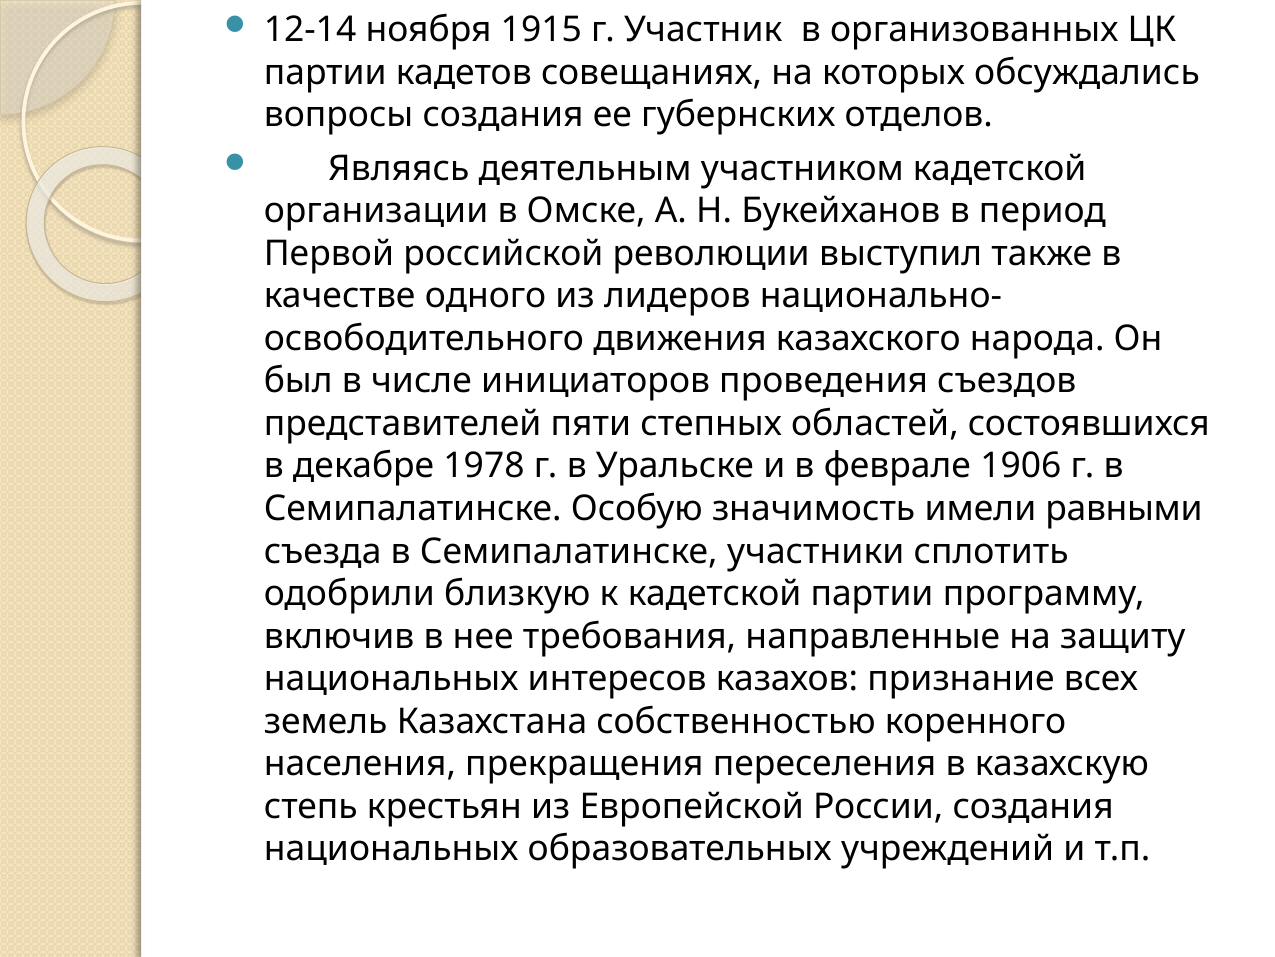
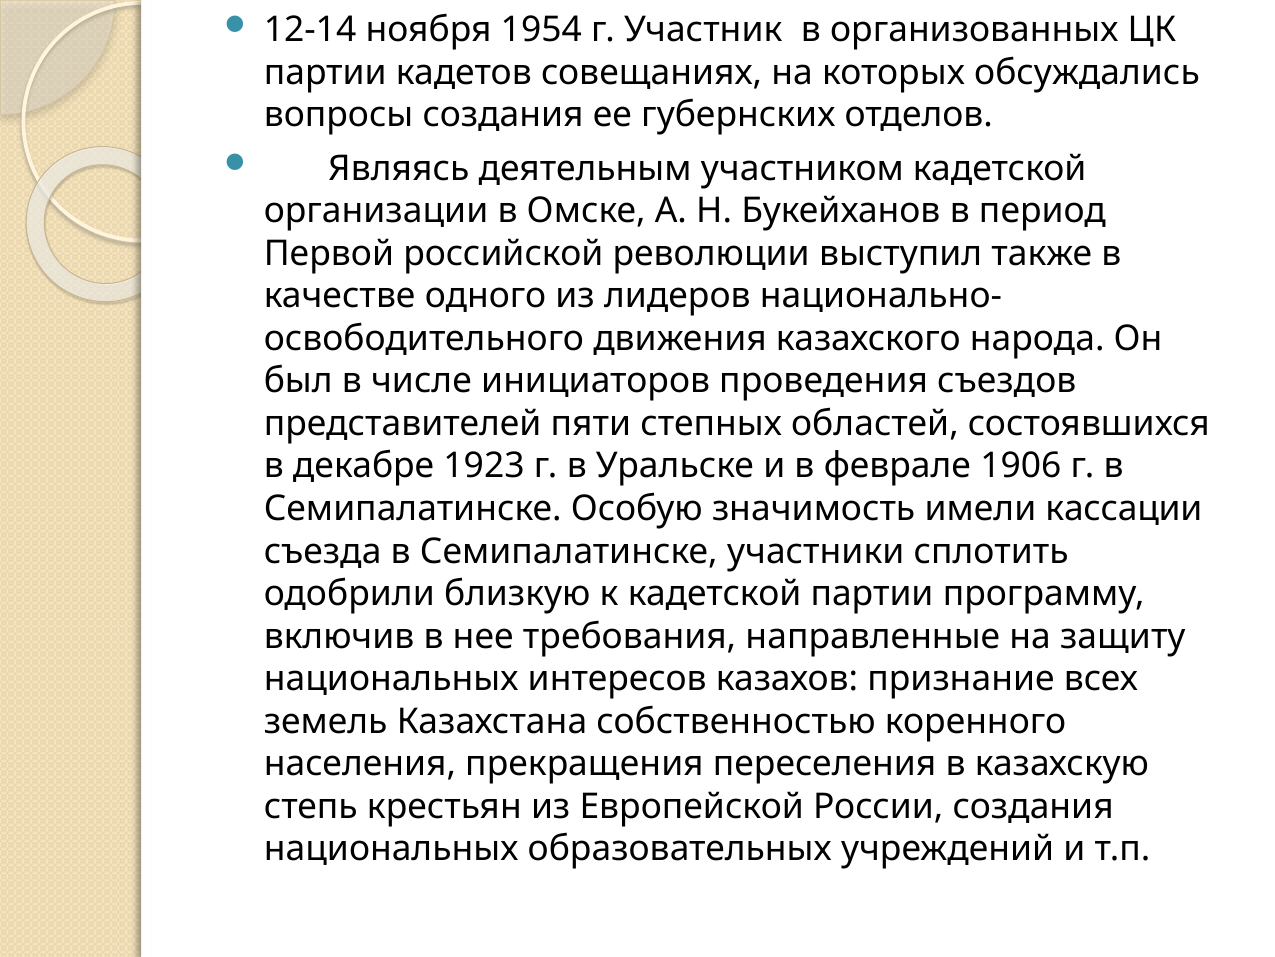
1915: 1915 -> 1954
1978: 1978 -> 1923
равными: равными -> кассации
